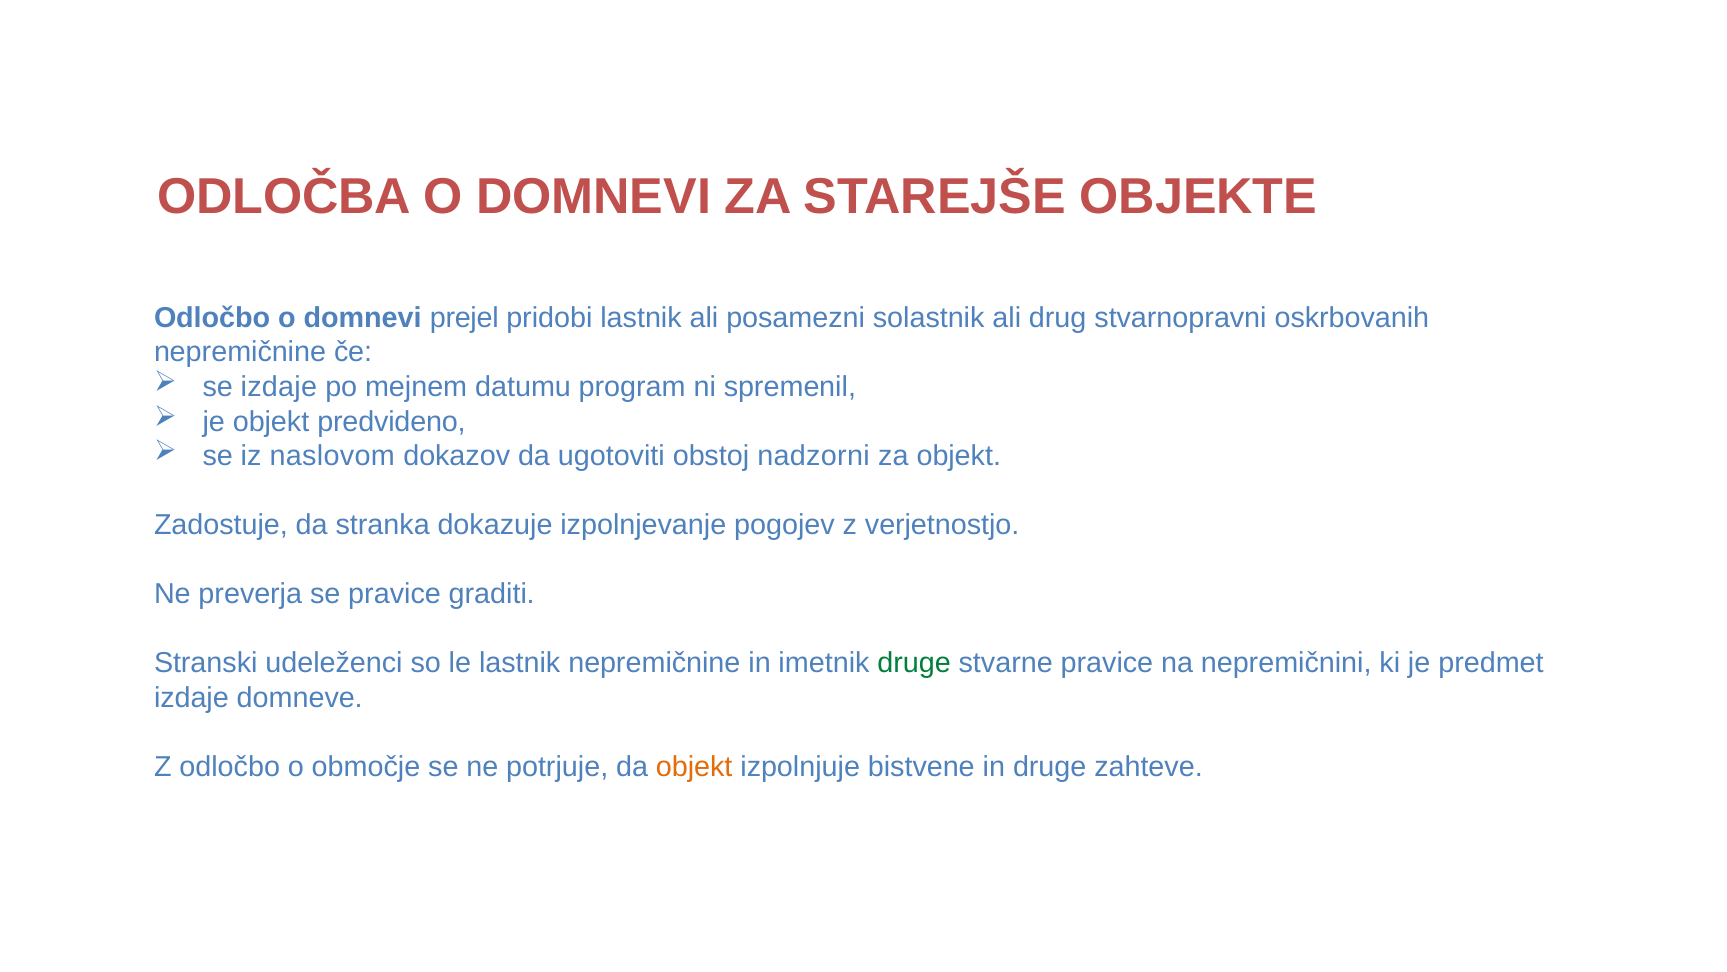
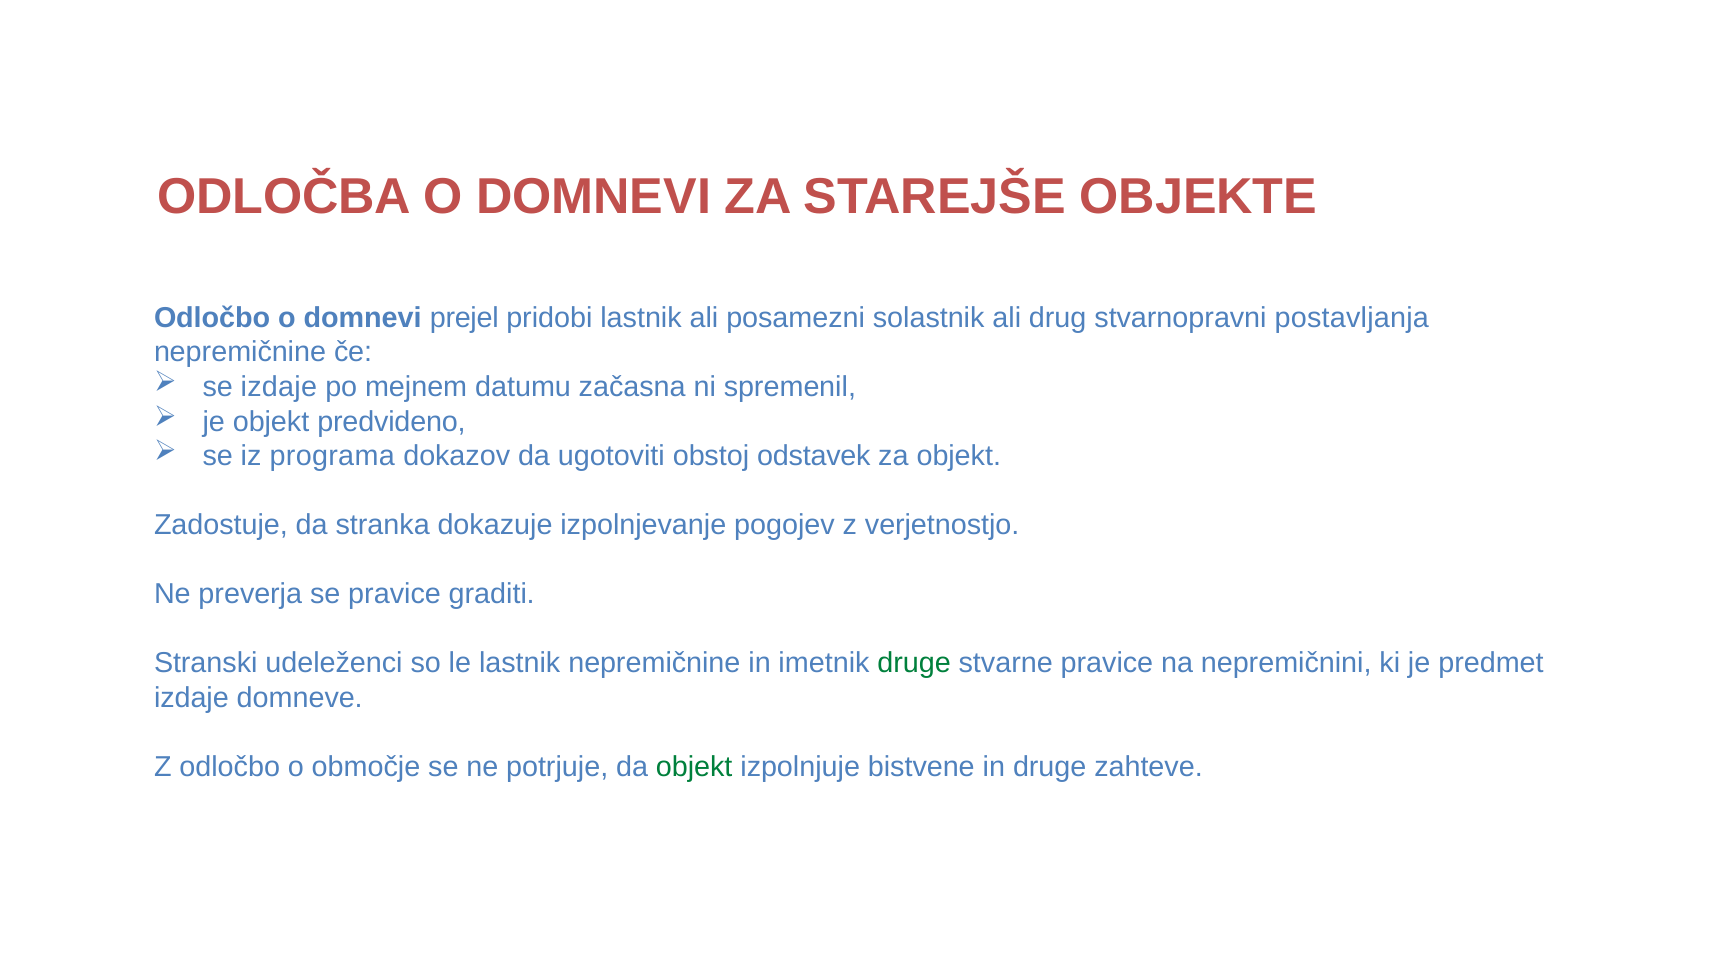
oskrbovanih: oskrbovanih -> postavljanja
program: program -> začasna
naslovom: naslovom -> programa
nadzorni: nadzorni -> odstavek
objekt at (694, 767) colour: orange -> green
